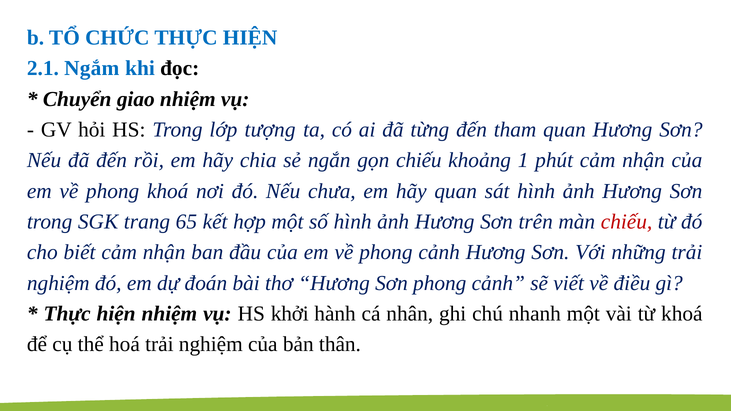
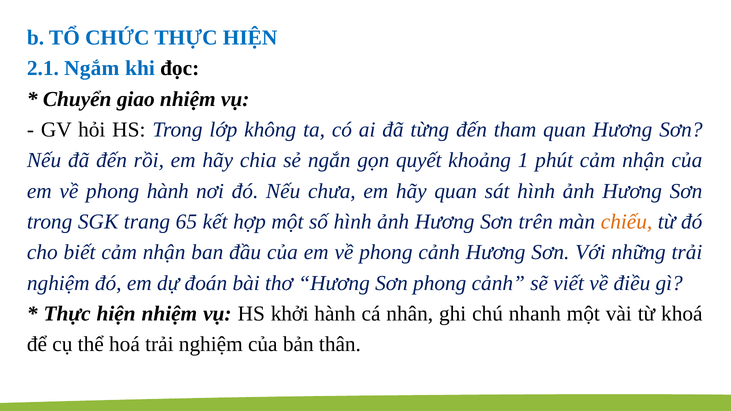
tượng: tượng -> không
gọn chiếu: chiếu -> quyết
phong khoá: khoá -> hành
chiếu at (627, 222) colour: red -> orange
